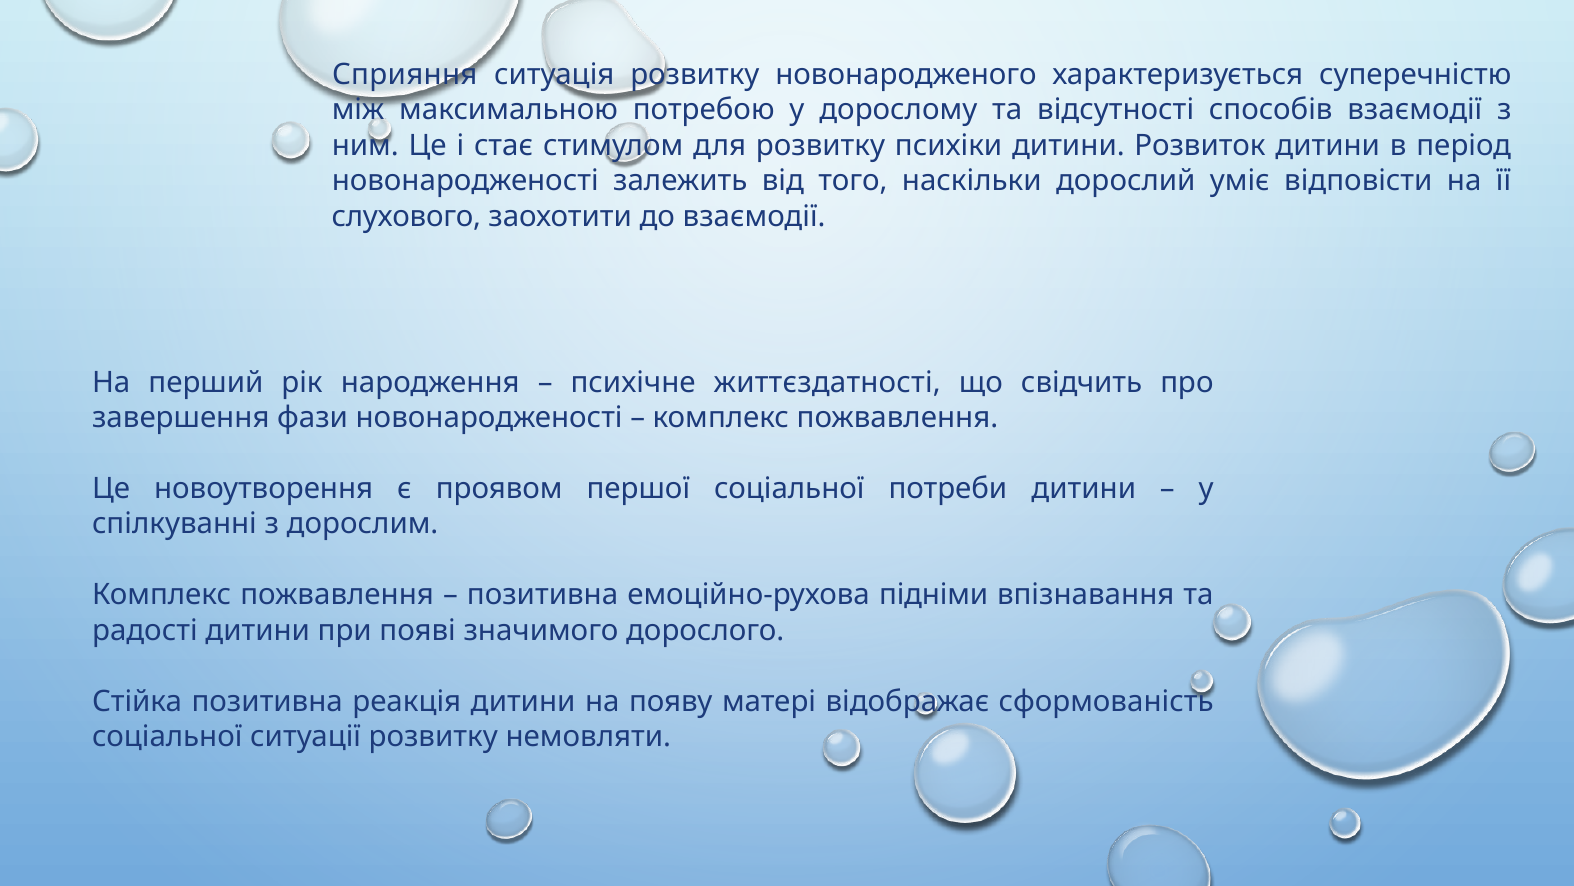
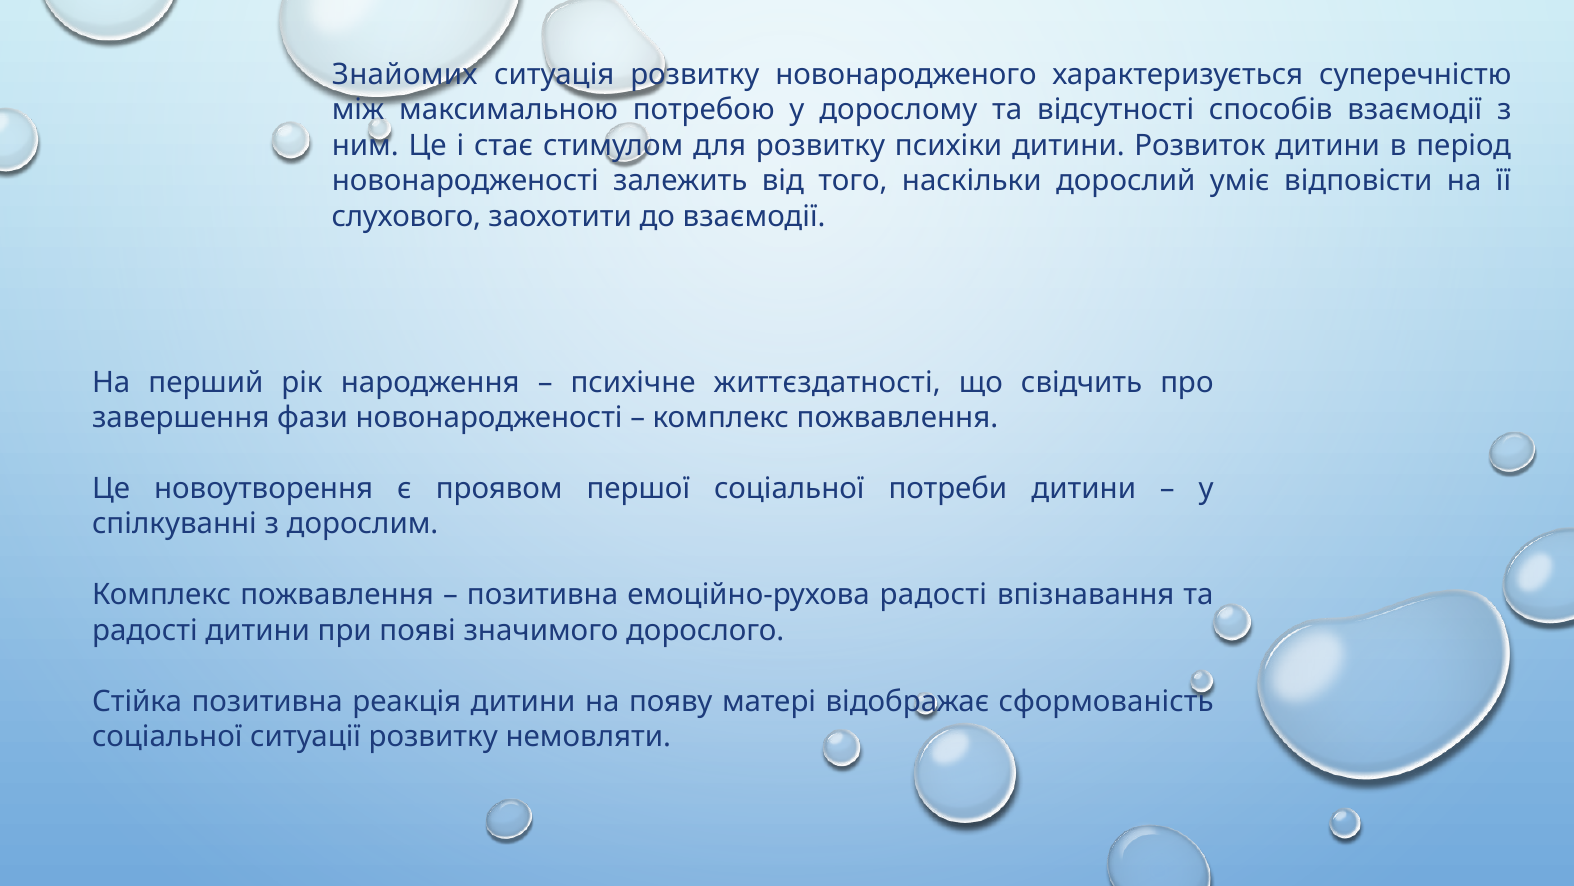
Сприяння: Сприяння -> Знайомих
емоційно-рухова підніми: підніми -> радості
